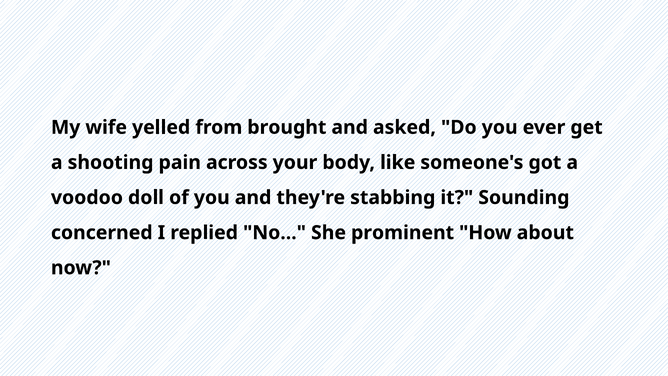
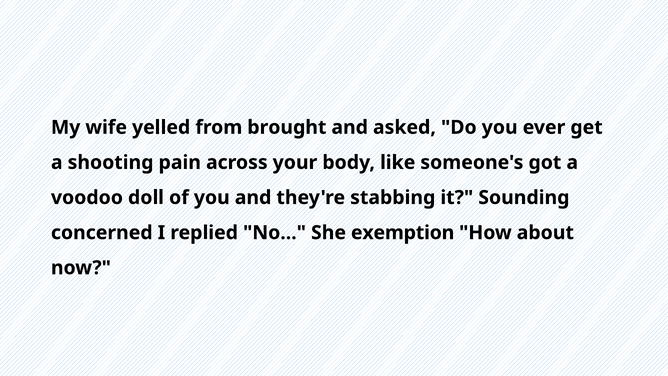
prominent: prominent -> exemption
